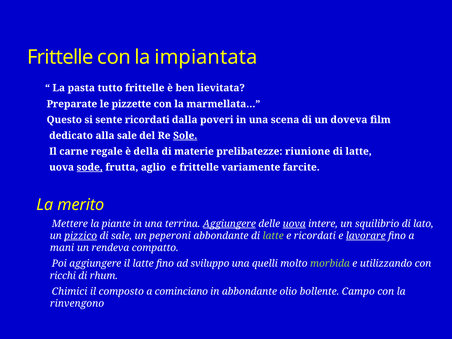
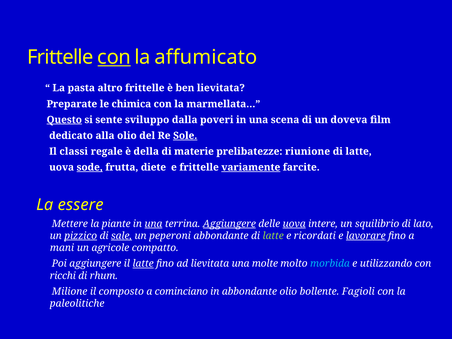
con at (114, 57) underline: none -> present
impiantata: impiantata -> affumicato
tutto: tutto -> altro
pizzette: pizzette -> chimica
Questo underline: none -> present
sente ricordati: ricordati -> sviluppo
alla sale: sale -> olio
carne: carne -> classi
aglio: aglio -> diete
variamente underline: none -> present
merito: merito -> essere
una at (153, 224) underline: none -> present
sale at (122, 236) underline: none -> present
rendeva: rendeva -> agricole
latte at (143, 264) underline: none -> present
ad sviluppo: sviluppo -> lievitata
quelli: quelli -> molte
morbida colour: light green -> light blue
Chimici: Chimici -> Milione
Campo: Campo -> Fagioli
rinvengono: rinvengono -> paleolitiche
